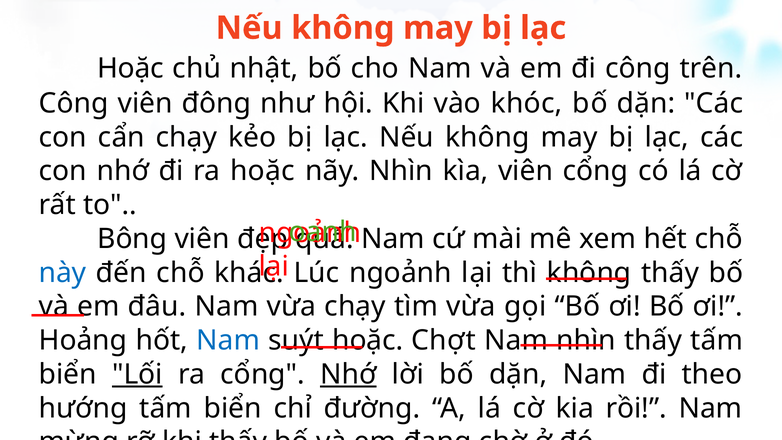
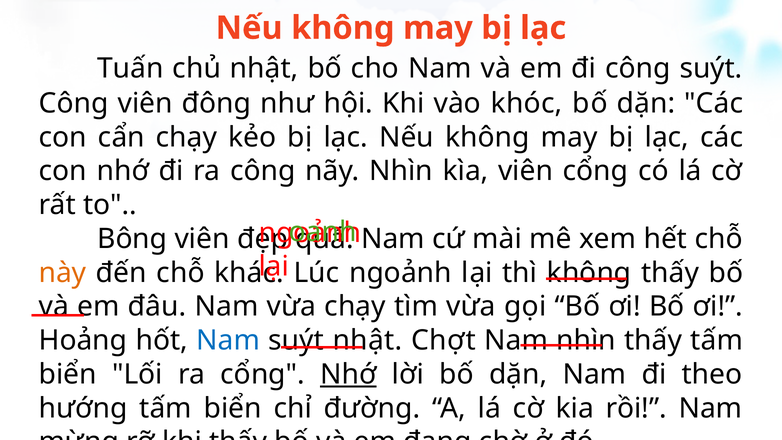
Hoặc at (130, 69): Hoặc -> Tuấn
công trên: trên -> suýt
ra hoặc: hoặc -> công
này colour: blue -> orange
suýt hoặc: hoặc -> nhật
Lối underline: present -> none
